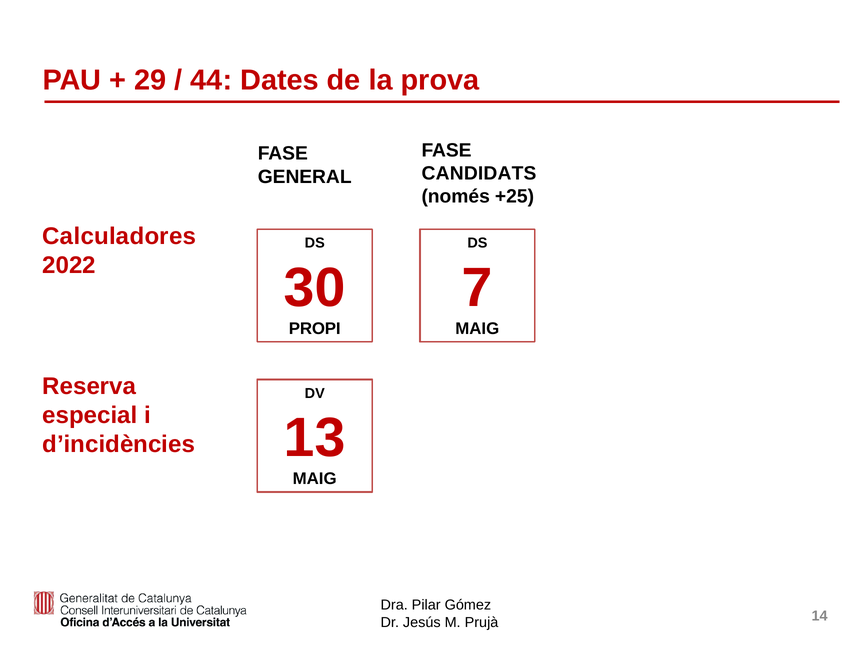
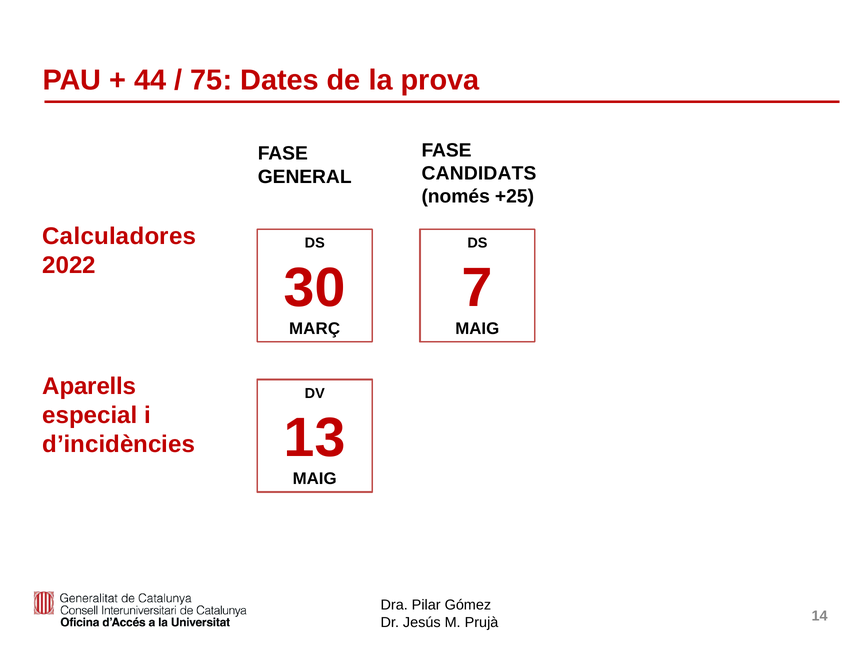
29: 29 -> 44
44: 44 -> 75
PROPI: PROPI -> MARÇ
Reserva: Reserva -> Aparells
